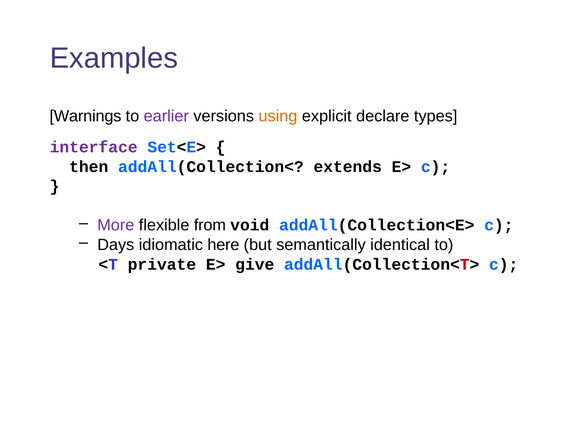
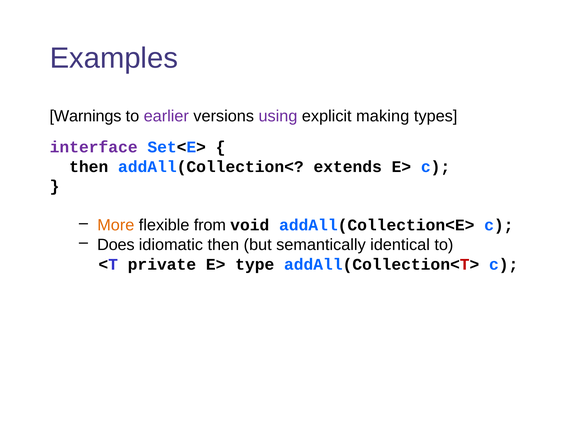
using colour: orange -> purple
declare: declare -> making
More colour: purple -> orange
Days: Days -> Does
idiomatic here: here -> then
give: give -> type
